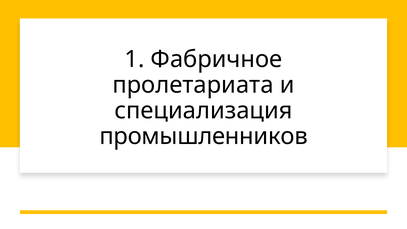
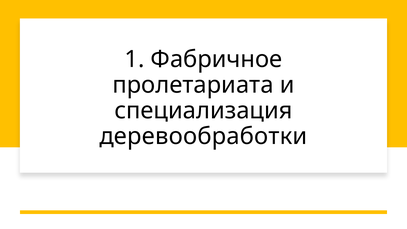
промышленников: промышленников -> деревообработки
